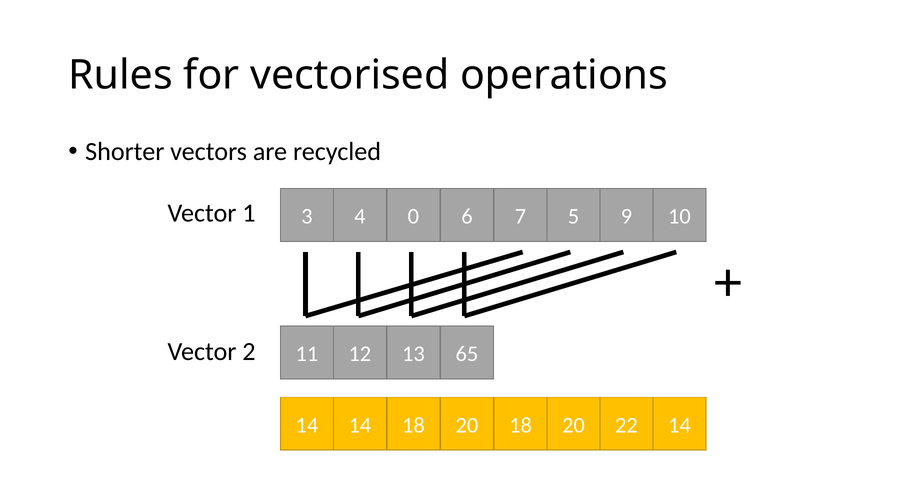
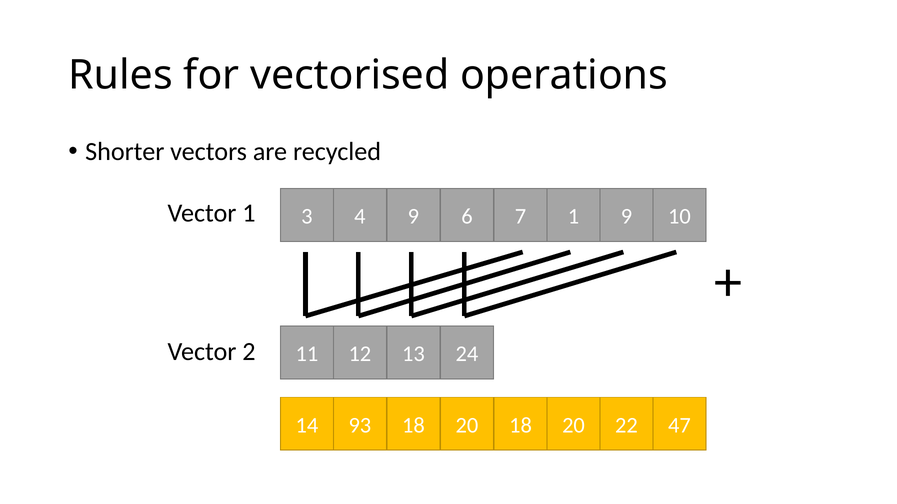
4 0: 0 -> 9
7 5: 5 -> 1
65: 65 -> 24
14 14: 14 -> 93
22 14: 14 -> 47
